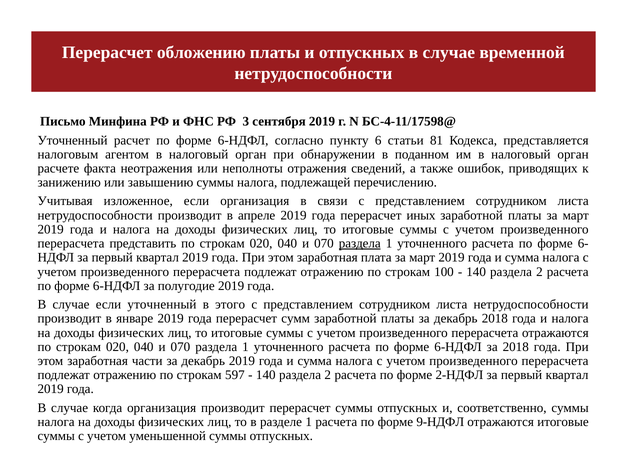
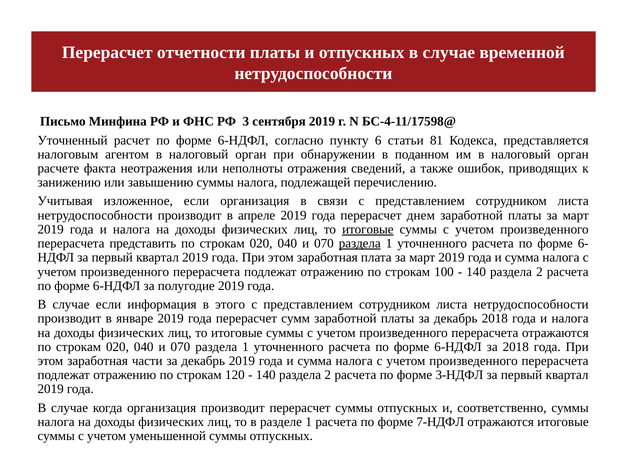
обложению: обложению -> отчетности
иных: иных -> днем
итоговые at (368, 230) underline: none -> present
если уточненный: уточненный -> информация
597: 597 -> 120
2-НДФЛ: 2-НДФЛ -> 3-НДФЛ
9-НДФЛ: 9-НДФЛ -> 7-НДФЛ
